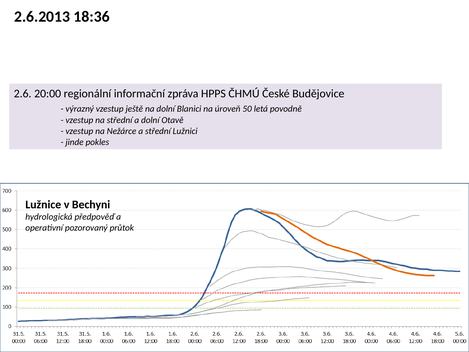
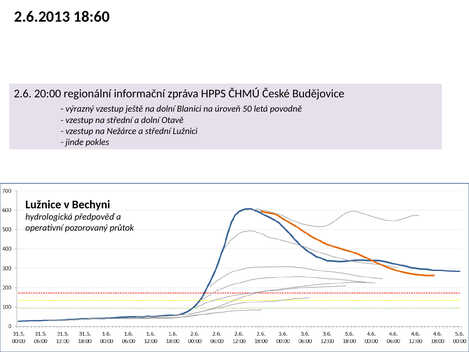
18:36: 18:36 -> 18:60
